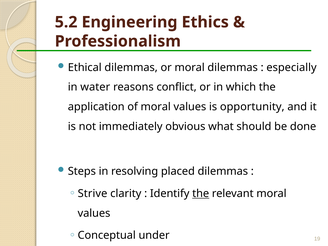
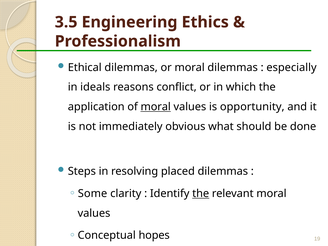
5.2: 5.2 -> 3.5
water: water -> ideals
moral at (156, 107) underline: none -> present
Strive: Strive -> Some
under: under -> hopes
